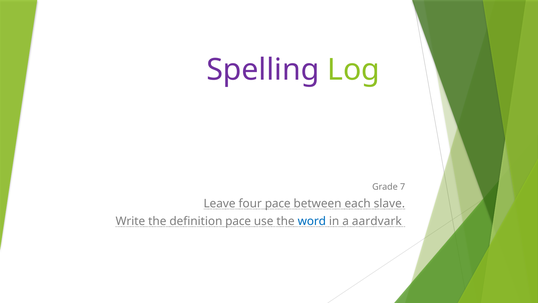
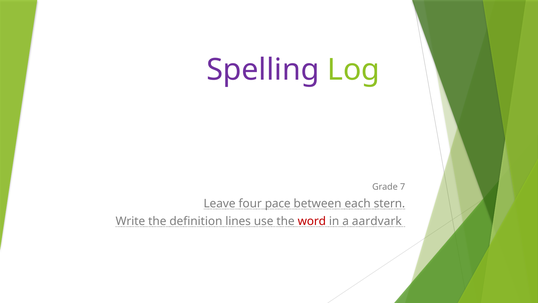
slave: slave -> stern
definition pace: pace -> lines
word colour: blue -> red
